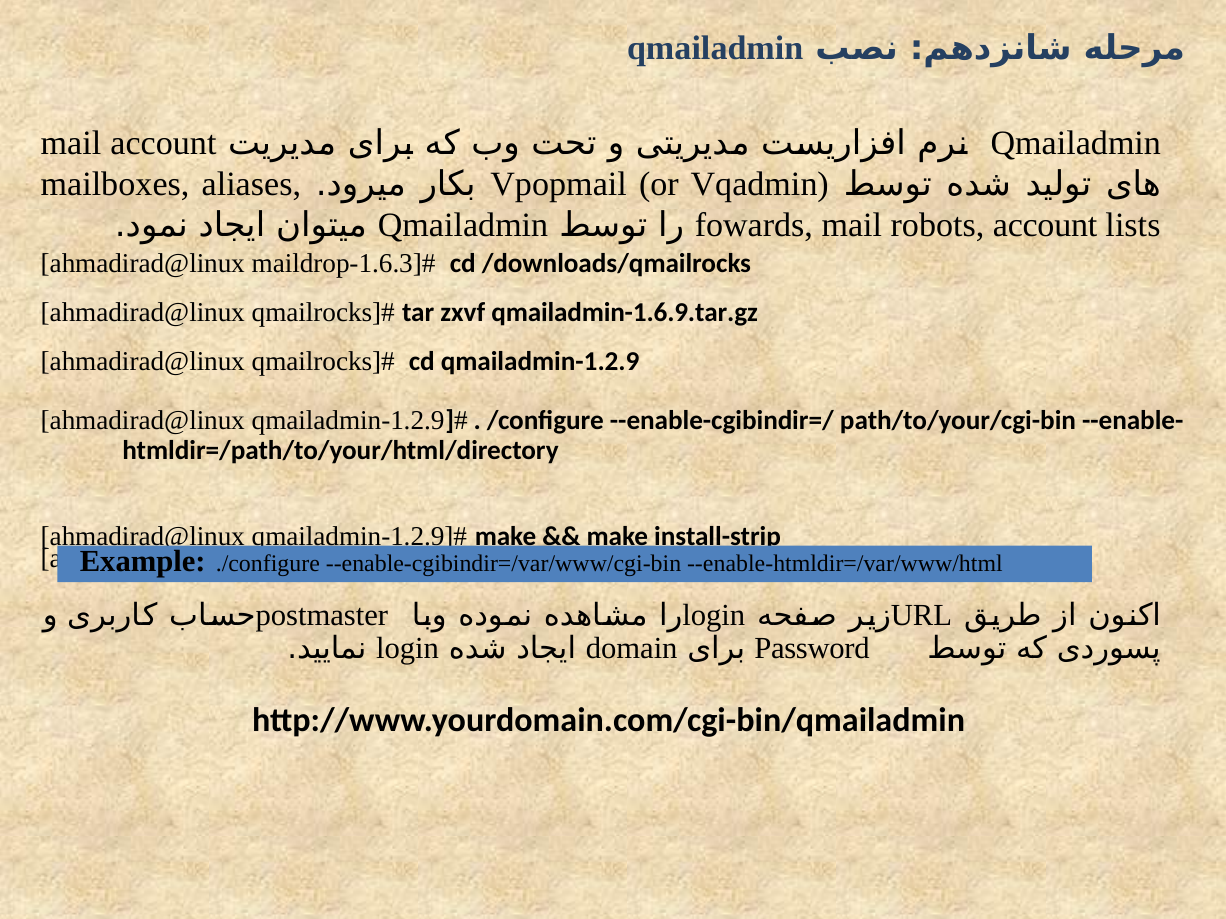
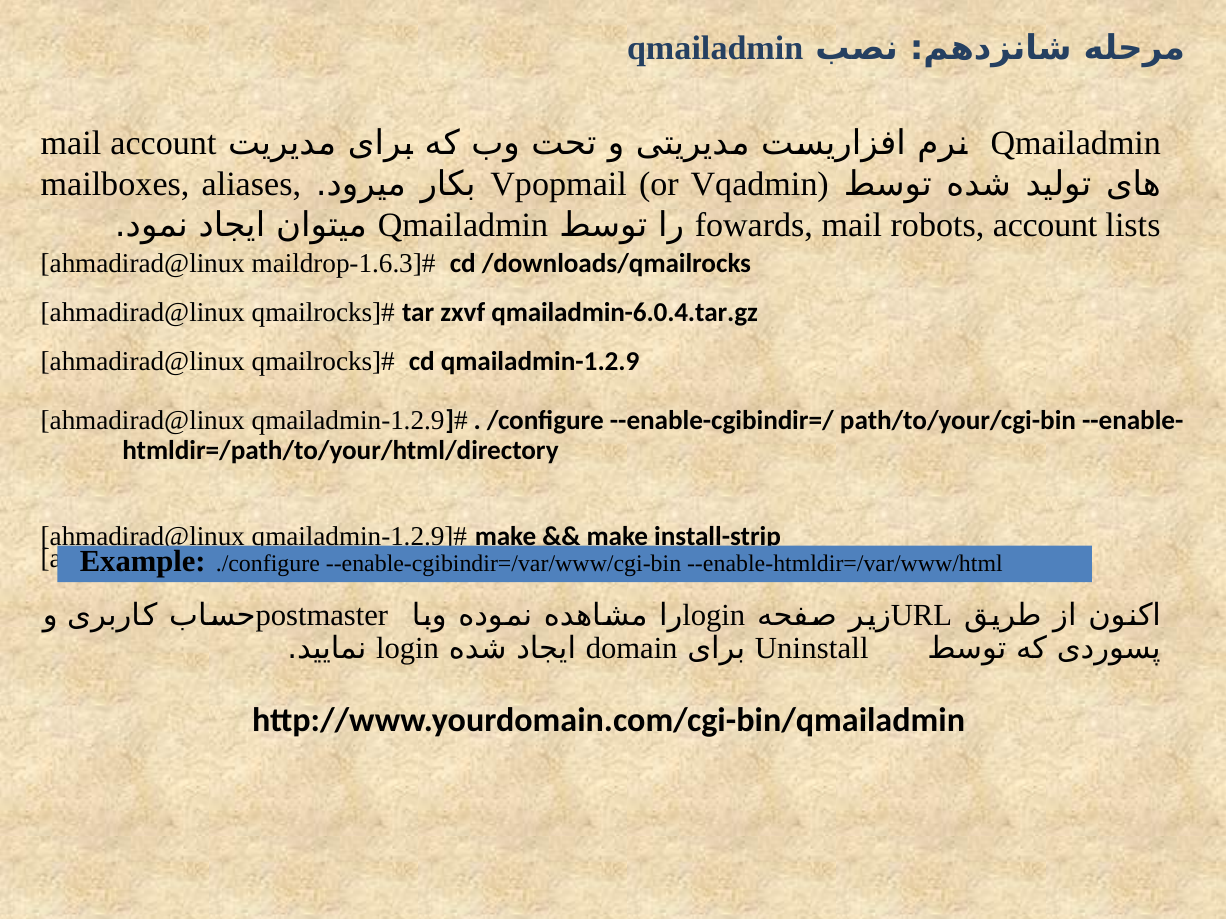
qmailadmin-1.6.9.tar.gz: qmailadmin-1.6.9.tar.gz -> qmailadmin-6.0.4.tar.gz
Password: Password -> Uninstall
